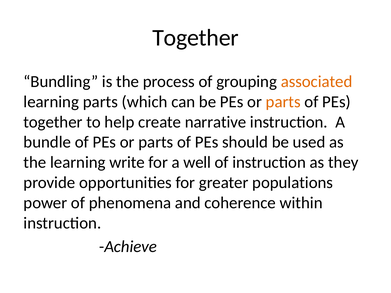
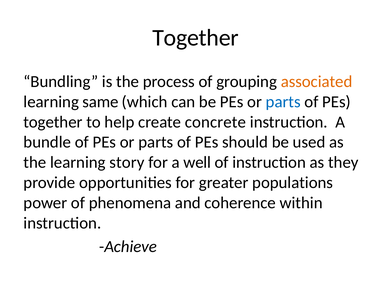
learning parts: parts -> same
parts at (283, 102) colour: orange -> blue
narrative: narrative -> concrete
write: write -> story
